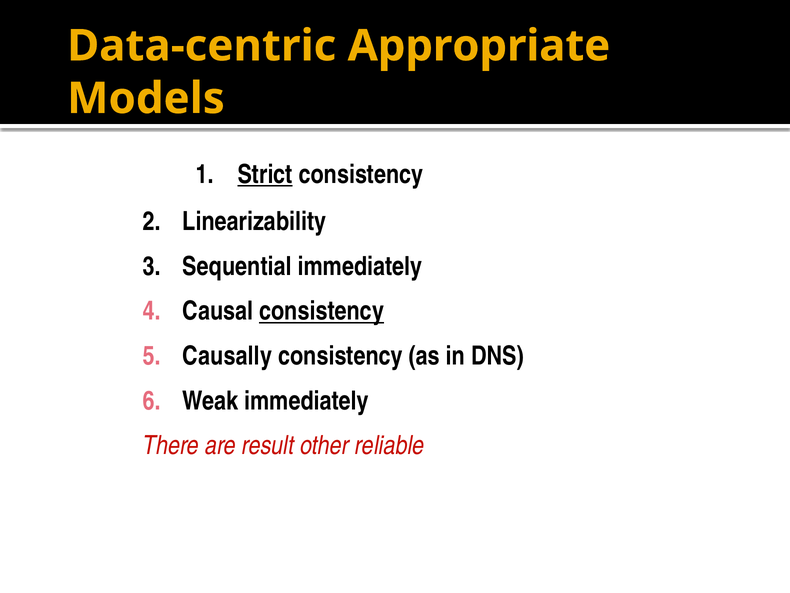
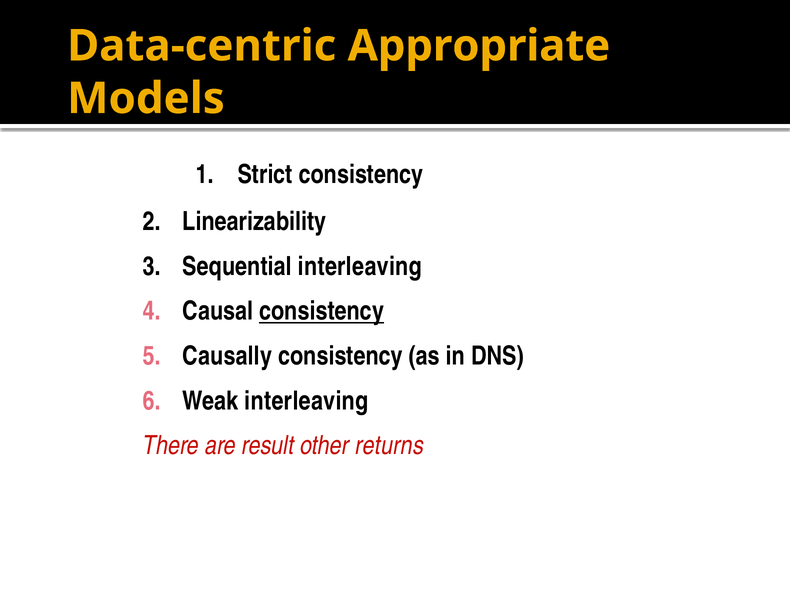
Strict underline: present -> none
Sequential immediately: immediately -> interleaving
Weak immediately: immediately -> interleaving
reliable: reliable -> returns
